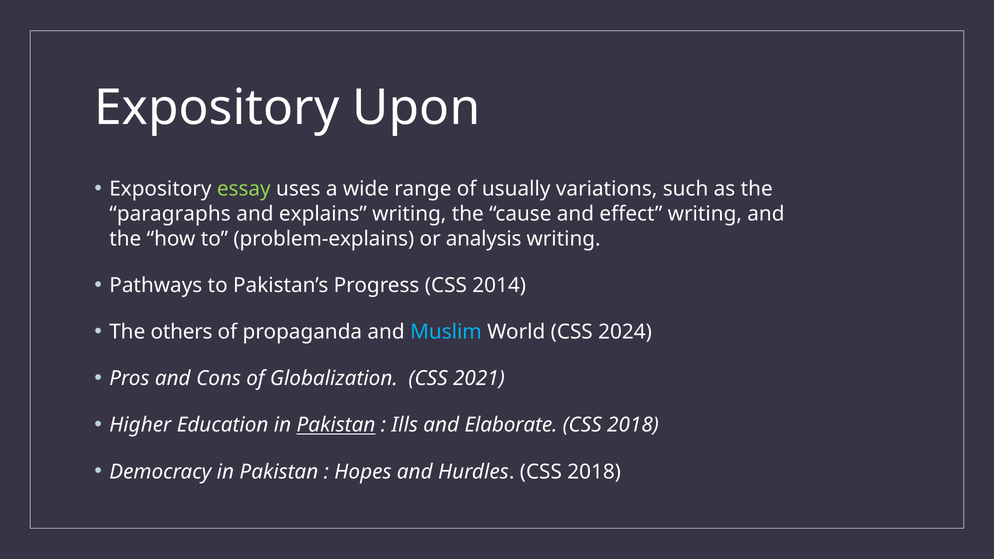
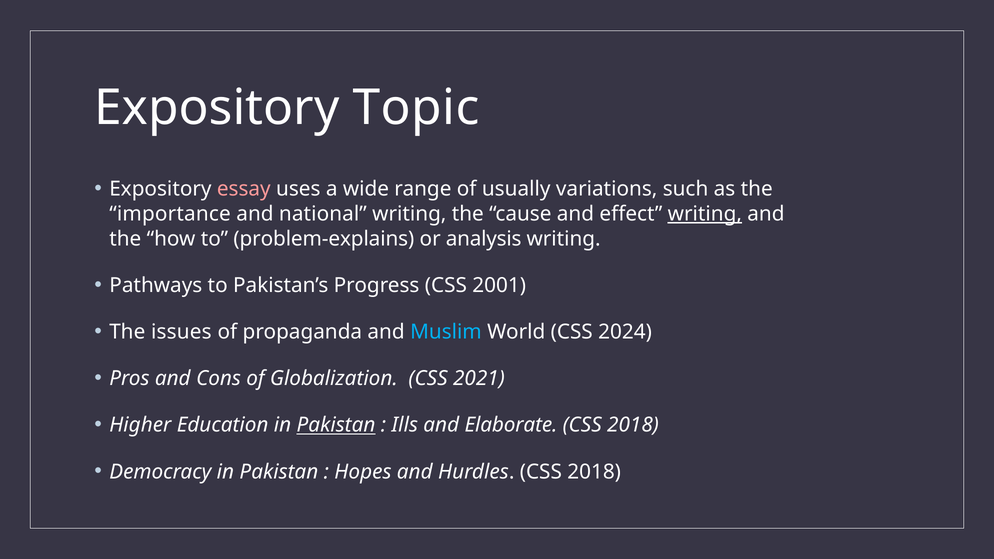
Upon: Upon -> Topic
essay colour: light green -> pink
paragraphs: paragraphs -> importance
explains: explains -> national
writing at (705, 214) underline: none -> present
2014: 2014 -> 2001
others: others -> issues
